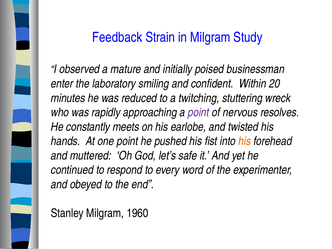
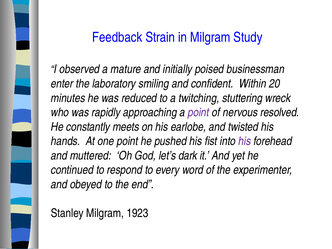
resolves: resolves -> resolved
his at (245, 141) colour: orange -> purple
safe: safe -> dark
1960: 1960 -> 1923
